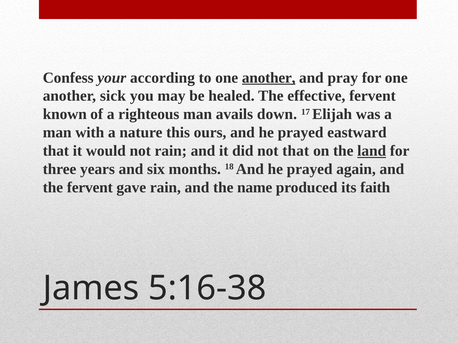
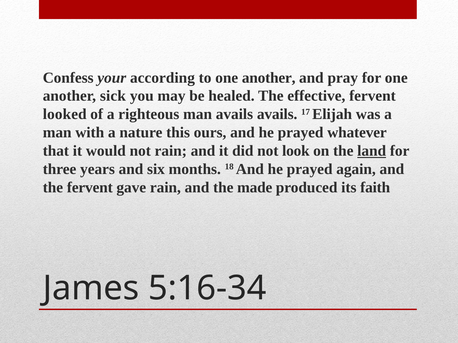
another at (269, 78) underline: present -> none
known: known -> looked
avails down: down -> avails
eastward: eastward -> whatever
not that: that -> look
name: name -> made
5:16-38: 5:16-38 -> 5:16-34
